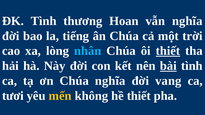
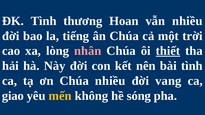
vẫn nghĩa: nghĩa -> nhiều
nhân colour: light blue -> pink
bài underline: present -> none
Chúa nghĩa: nghĩa -> nhiều
tươi: tươi -> giao
hề thiết: thiết -> sóng
